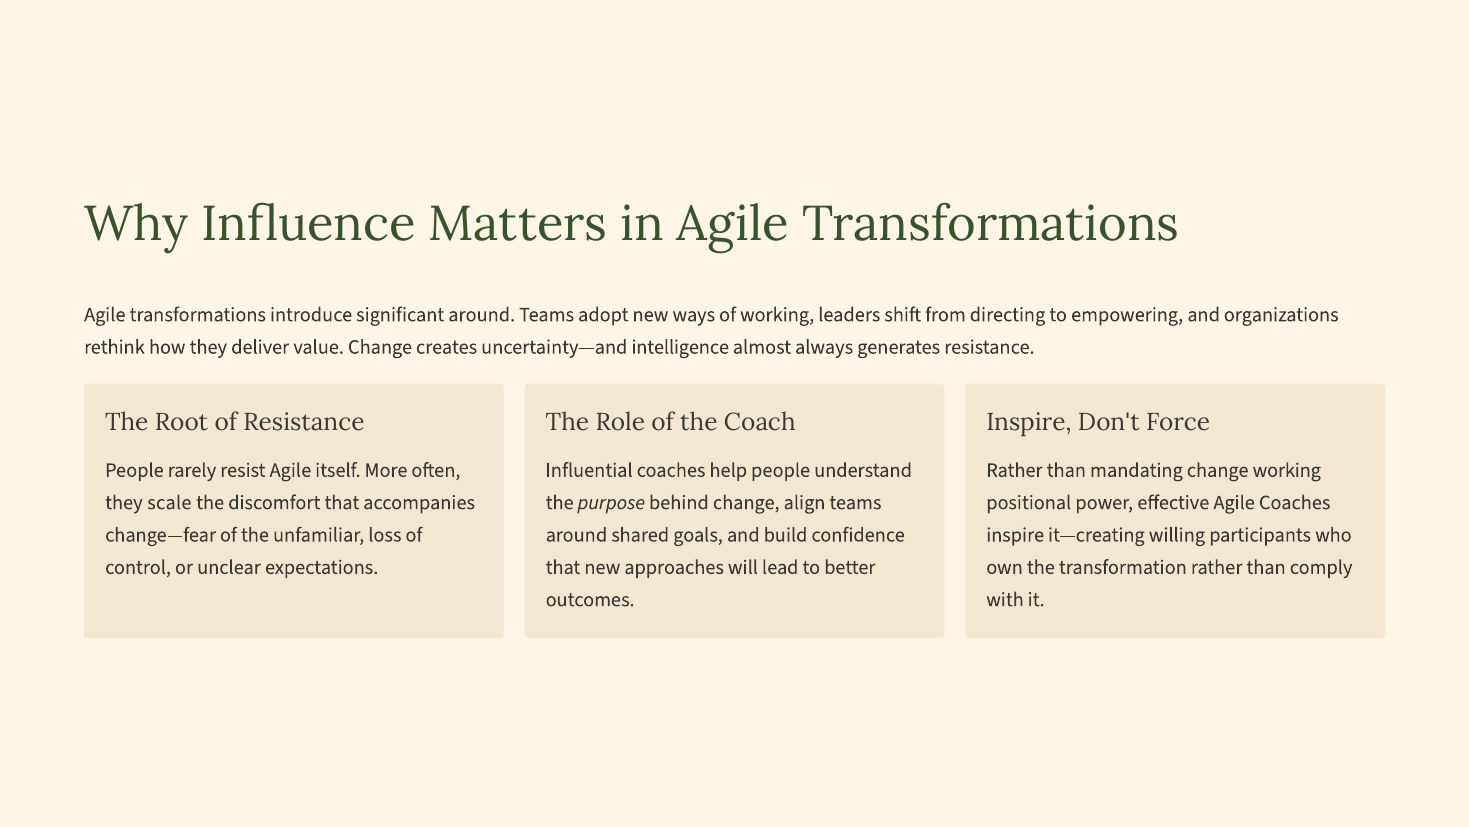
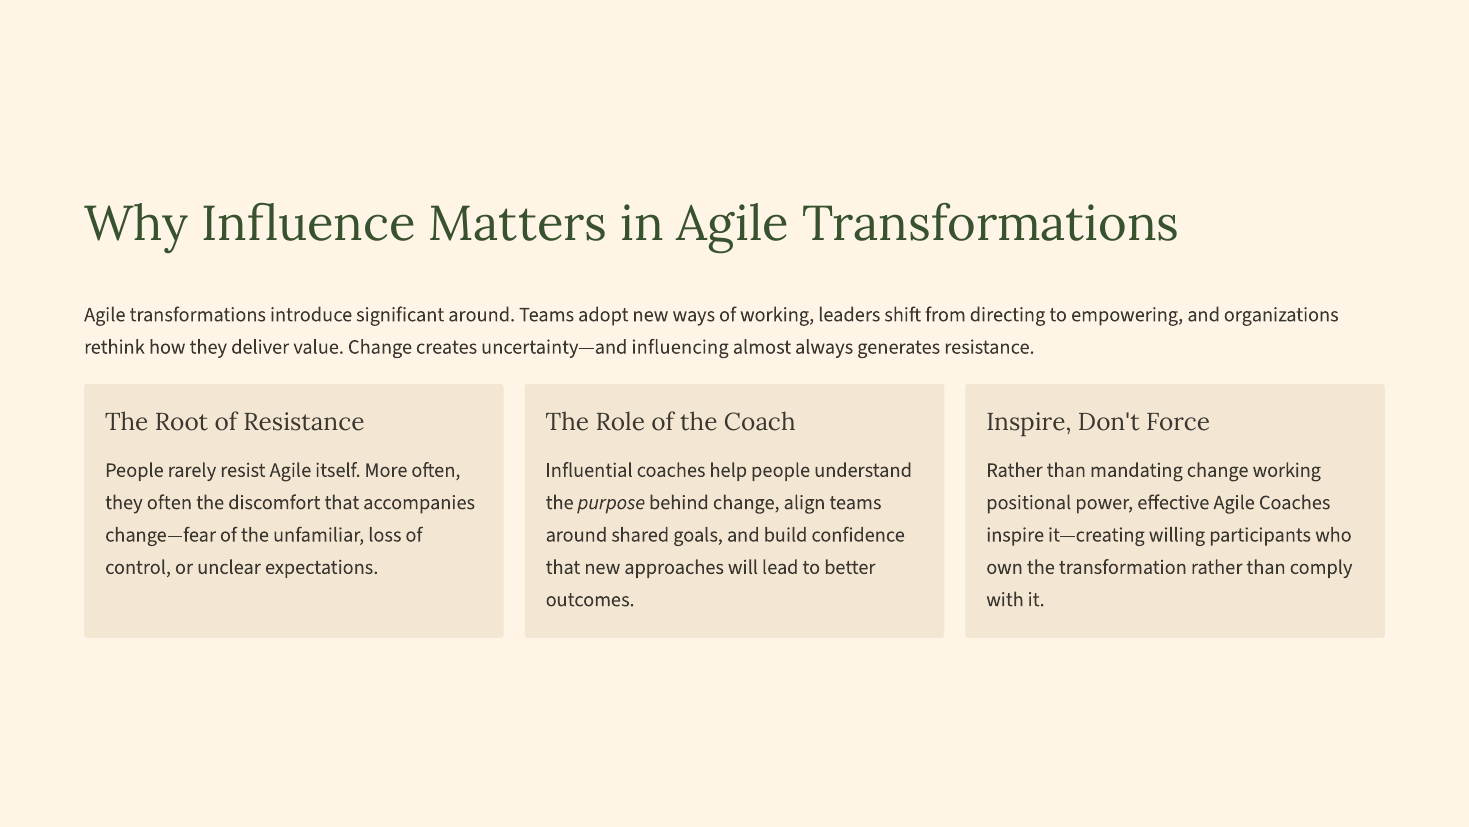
intelligence: intelligence -> influencing
they scale: scale -> often
